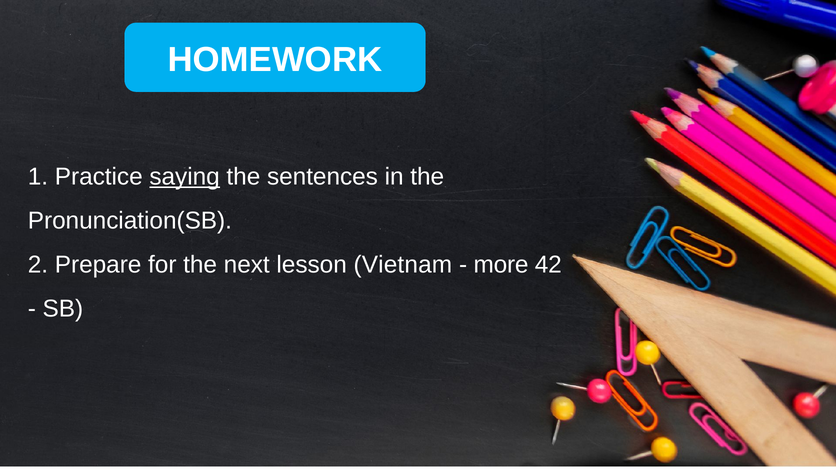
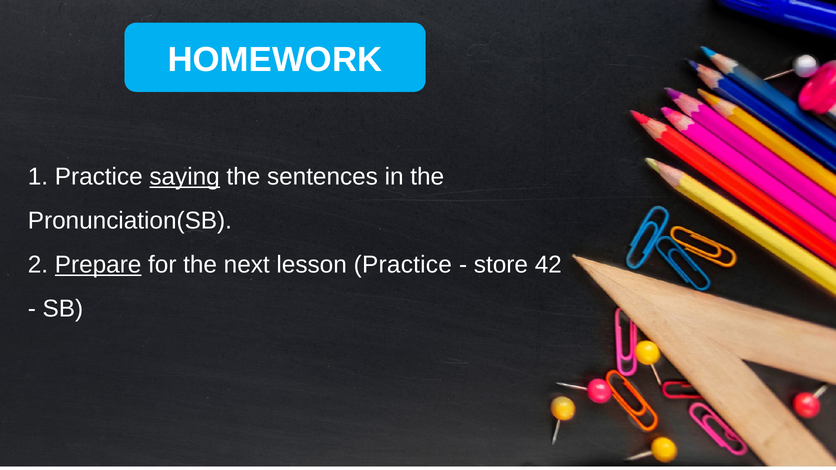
Prepare underline: none -> present
lesson Vietnam: Vietnam -> Practice
more: more -> store
